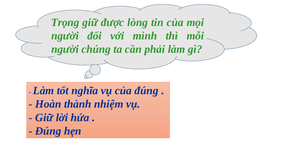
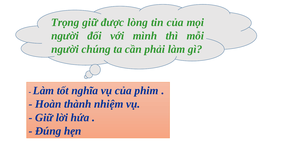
của đúng: đúng -> phim
